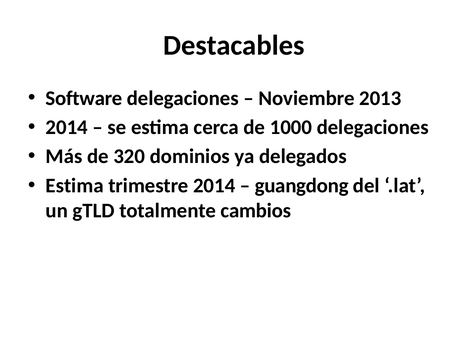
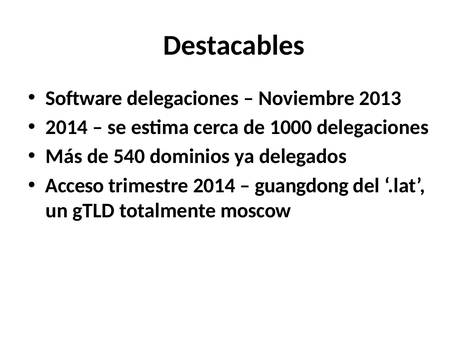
320: 320 -> 540
Estima at (75, 186): Estima -> Acceso
cambios: cambios -> moscow
